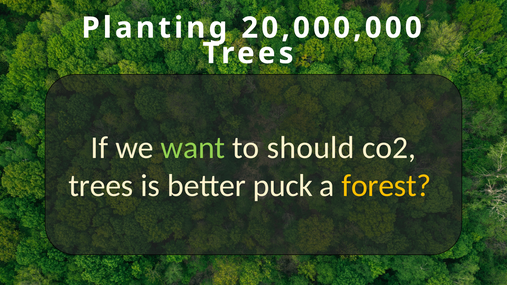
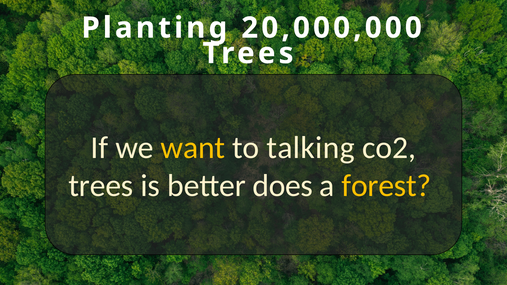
want colour: light green -> yellow
should: should -> talking
puck: puck -> does
